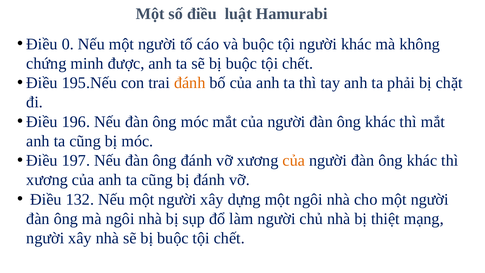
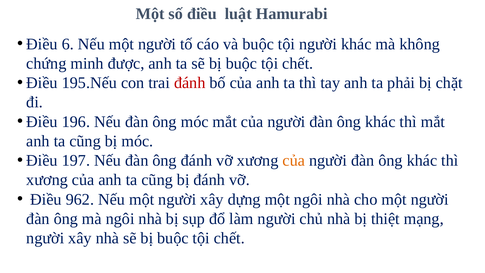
0: 0 -> 6
đánh at (190, 83) colour: orange -> red
132: 132 -> 962
